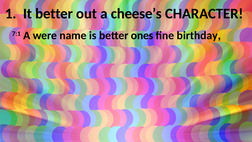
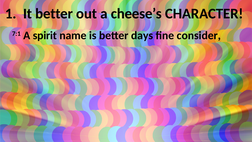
were: were -> spirit
ones: ones -> days
birthday: birthday -> consider
